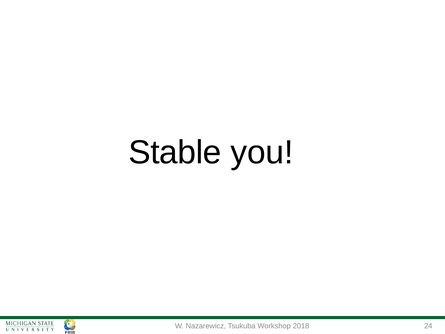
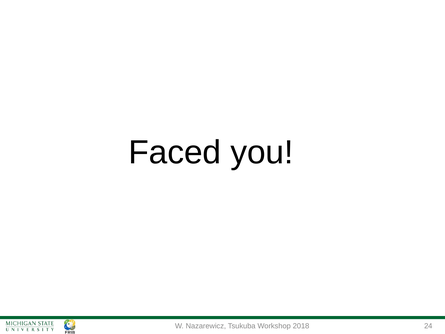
Stable: Stable -> Faced
